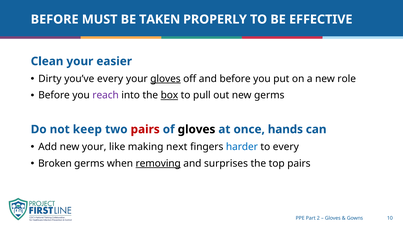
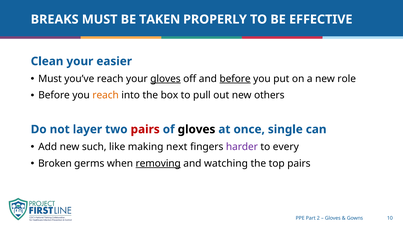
BEFORE at (55, 19): BEFORE -> BREAKS
Dirty at (50, 79): Dirty -> Must
you’ve every: every -> reach
before at (235, 79) underline: none -> present
reach at (106, 95) colour: purple -> orange
box underline: present -> none
new germs: germs -> others
keep: keep -> layer
hands: hands -> single
new your: your -> such
harder colour: blue -> purple
surprises: surprises -> watching
